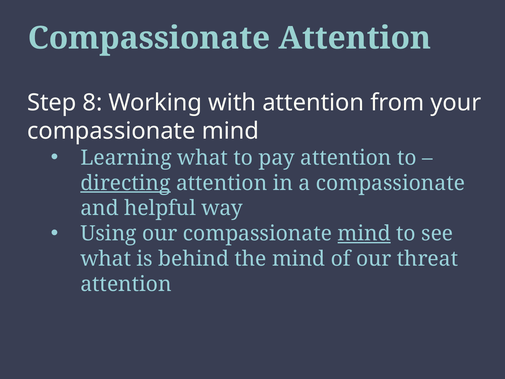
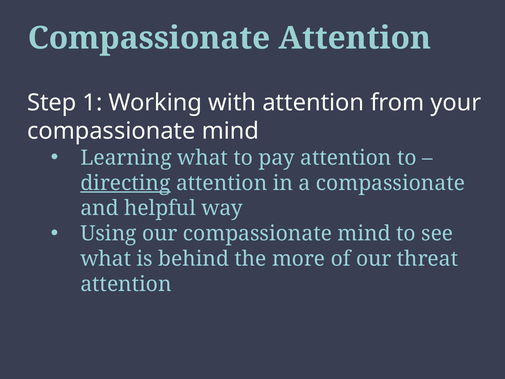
8: 8 -> 1
mind at (364, 233) underline: present -> none
the mind: mind -> more
